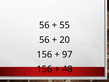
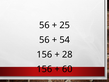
55: 55 -> 25
20: 20 -> 54
97: 97 -> 28
48: 48 -> 60
